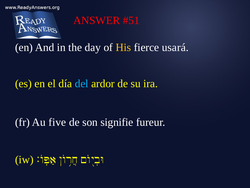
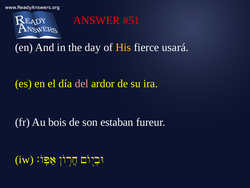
del colour: light blue -> pink
five: five -> bois
signifie: signifie -> estaban
